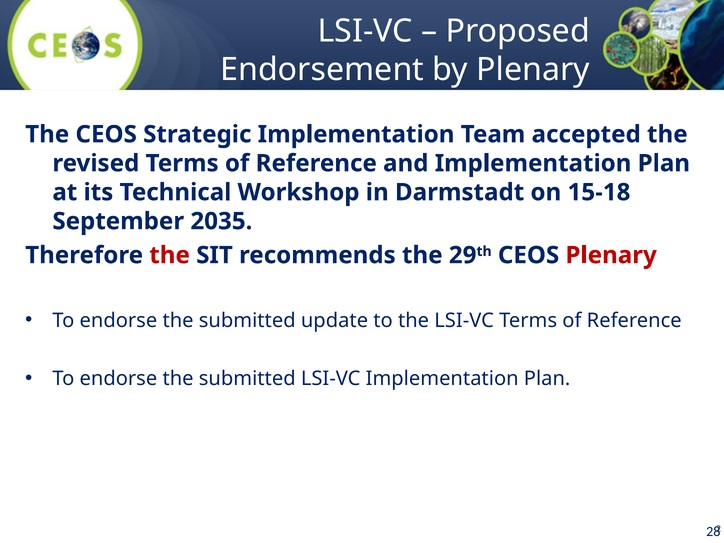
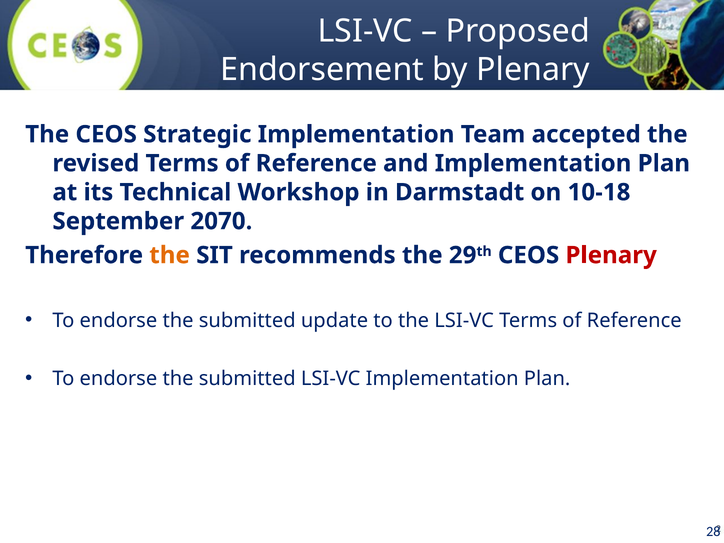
15-18: 15-18 -> 10-18
2035: 2035 -> 2070
the at (170, 255) colour: red -> orange
